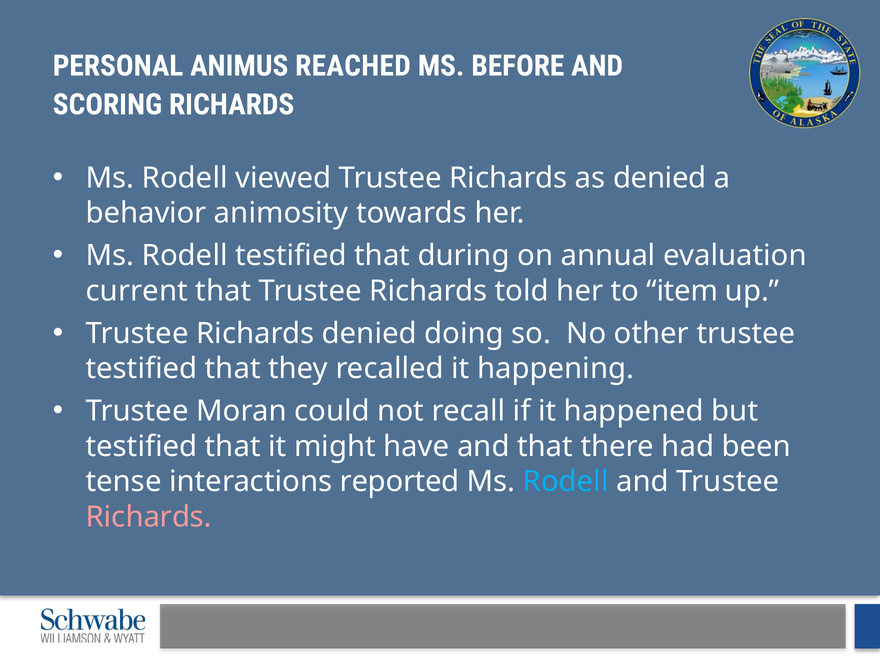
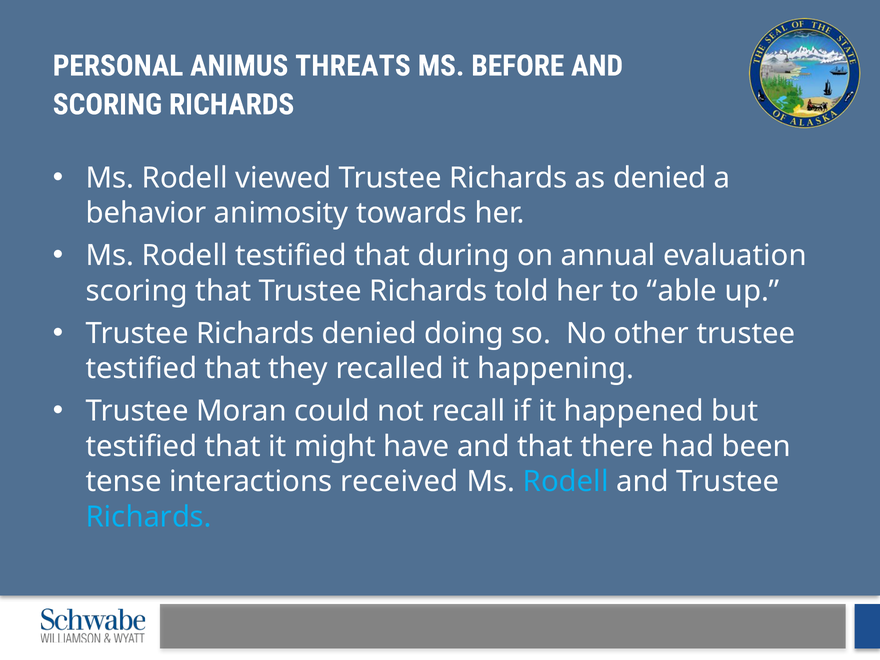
REACHED: REACHED -> THREATS
current at (137, 291): current -> scoring
item: item -> able
reported: reported -> received
Richards at (149, 517) colour: pink -> light blue
